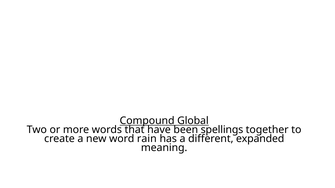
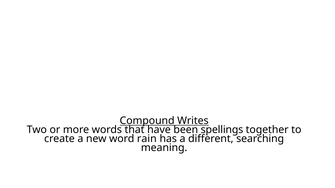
Global: Global -> Writes
expanded: expanded -> searching
